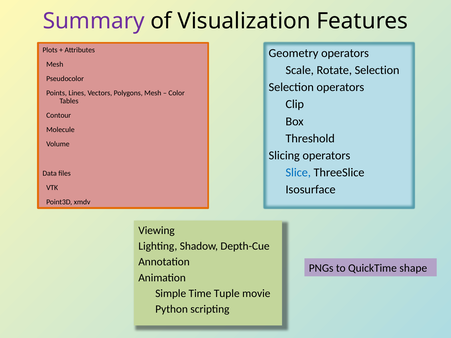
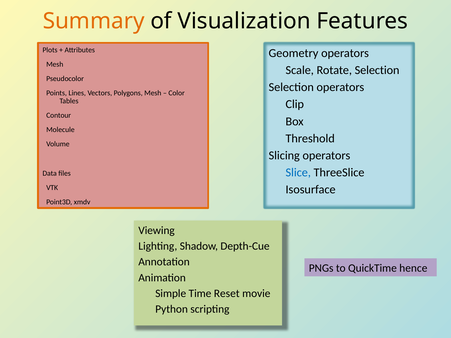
Summary colour: purple -> orange
shape: shape -> hence
Tuple: Tuple -> Reset
